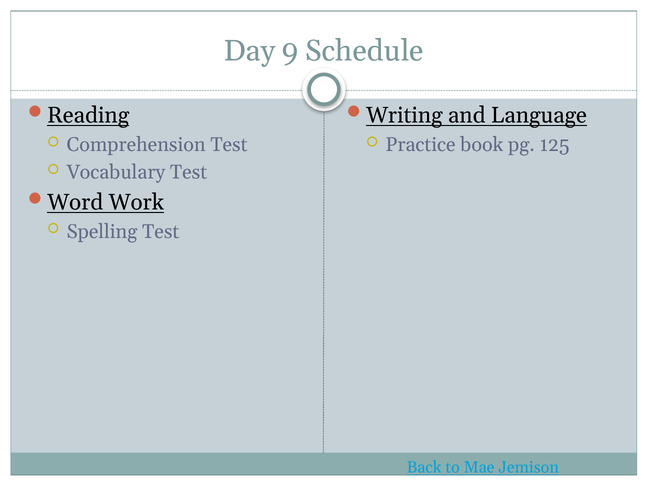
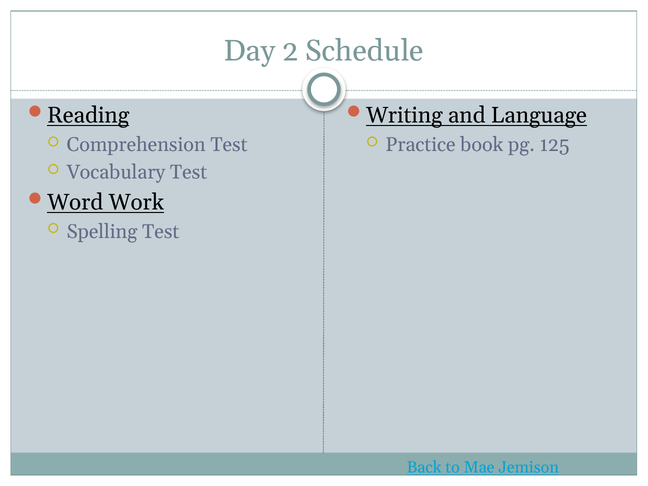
9: 9 -> 2
